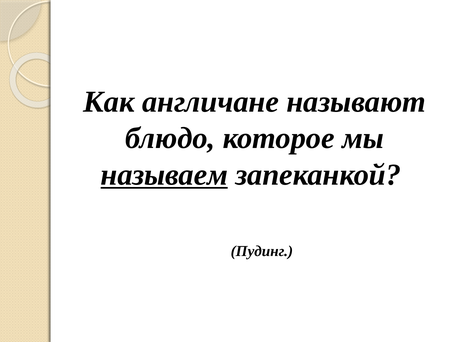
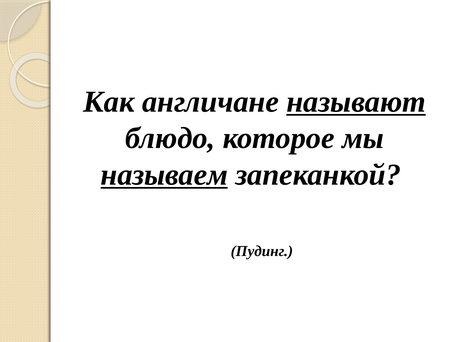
называют underline: none -> present
